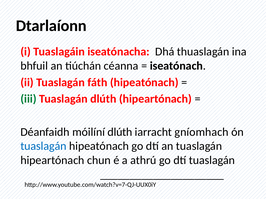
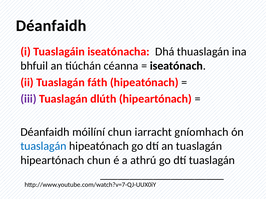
Dtarlaíonn at (51, 26): Dtarlaíonn -> Déanfaidh
iii colour: green -> purple
móilíní dlúth: dlúth -> chun
